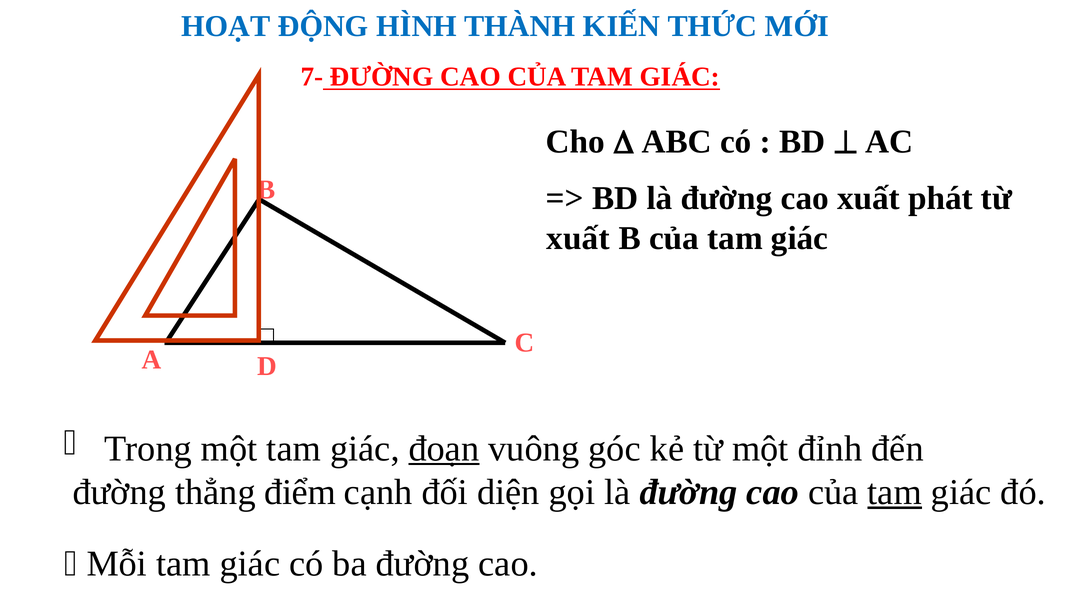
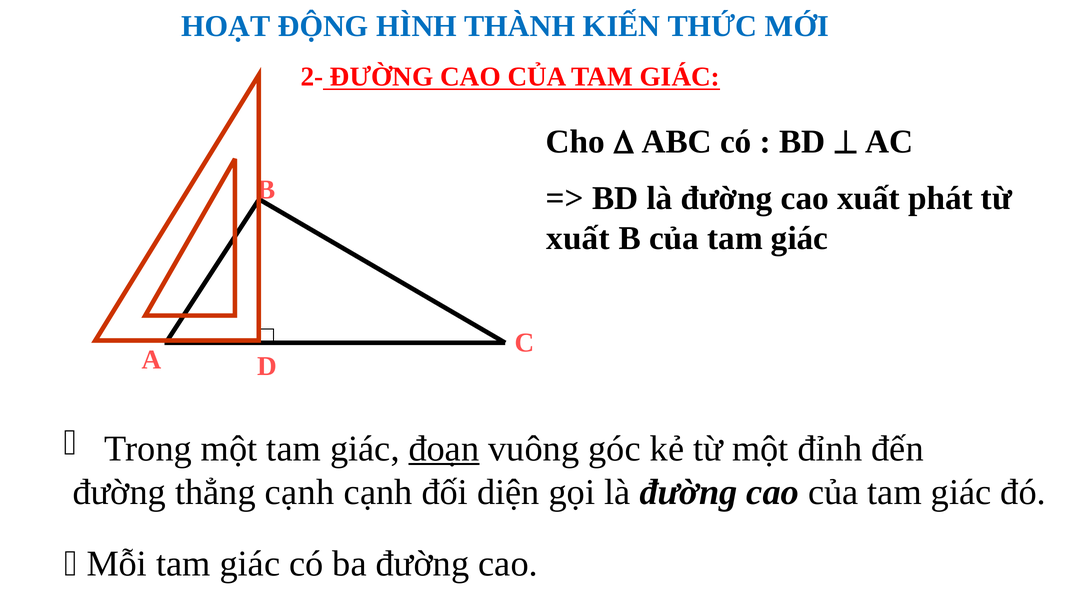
7-: 7- -> 2-
thẳng điểm: điểm -> cạnh
tam at (895, 492) underline: present -> none
